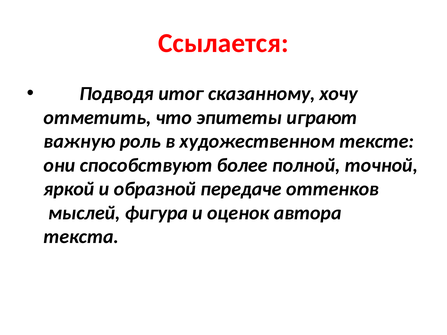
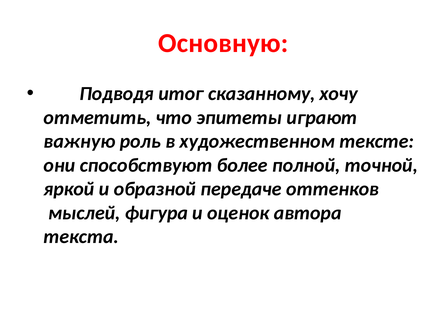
Ссылается: Ссылается -> Основную
